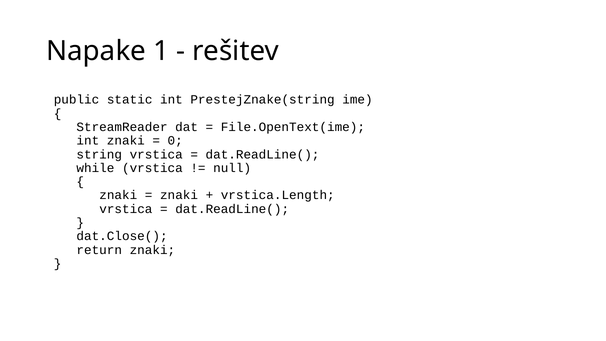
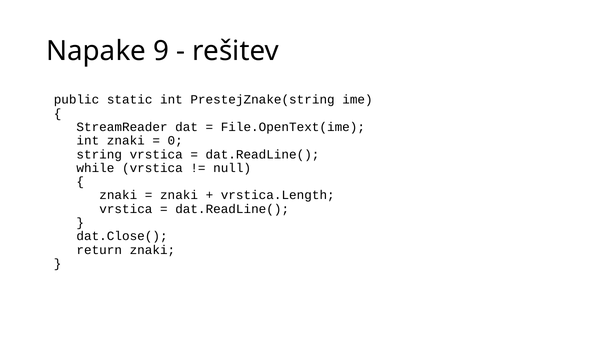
1: 1 -> 9
